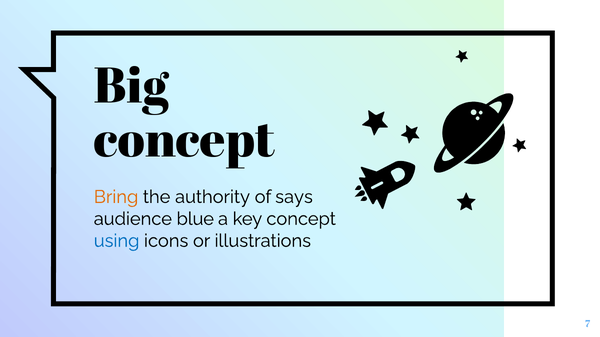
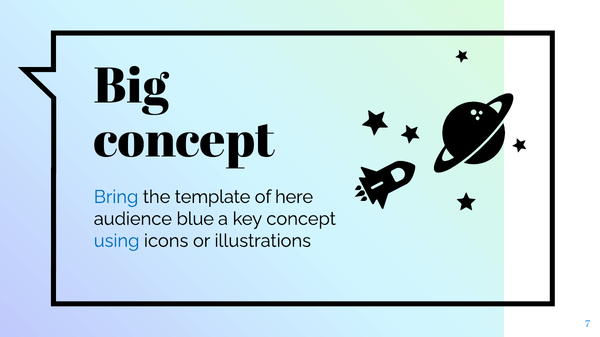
Bring colour: orange -> blue
authority: authority -> template
says: says -> here
